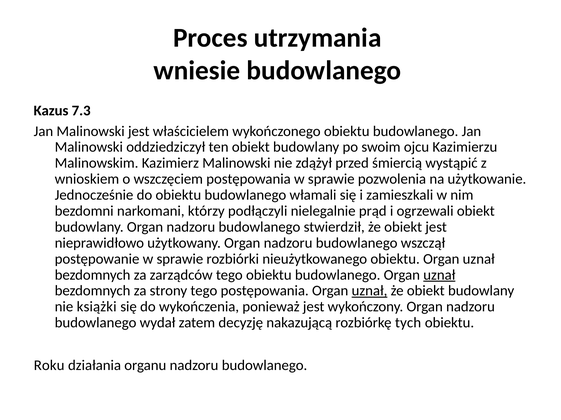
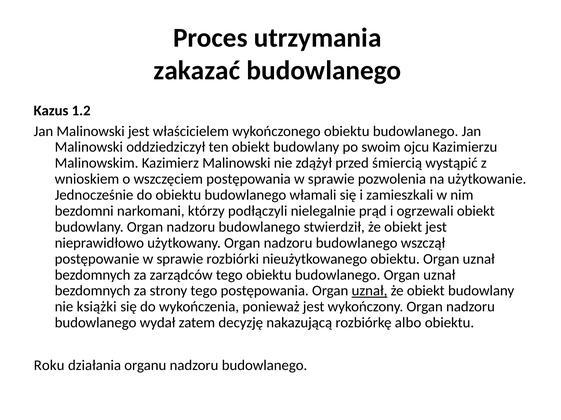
wniesie: wniesie -> zakazać
7.3: 7.3 -> 1.2
uznał at (439, 275) underline: present -> none
tych: tych -> albo
